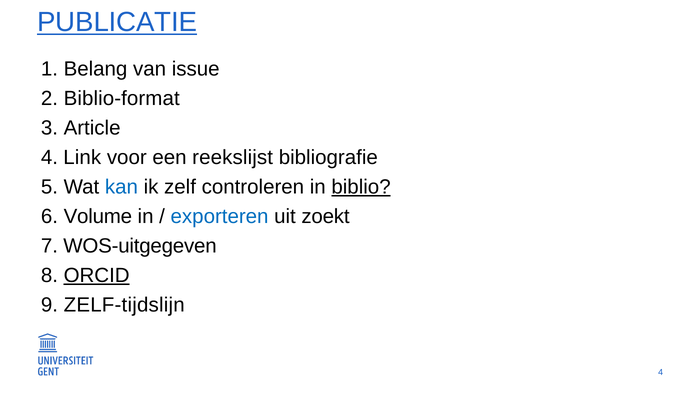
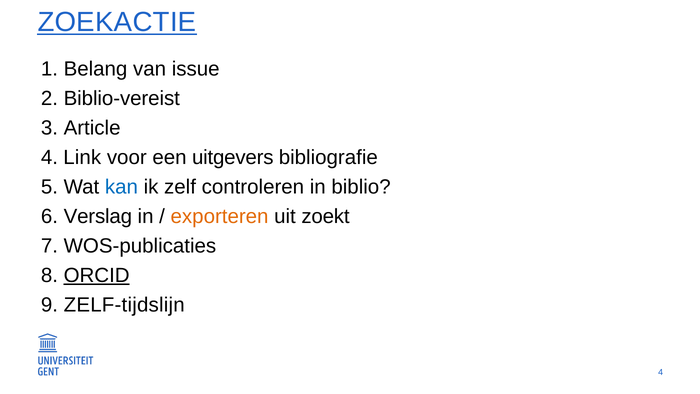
PUBLICATIE: PUBLICATIE -> ZOEKACTIE
Biblio-format: Biblio-format -> Biblio-vereist
reekslijst: reekslijst -> uitgevers
biblio underline: present -> none
Volume: Volume -> Verslag
exporteren colour: blue -> orange
WOS-uitgegeven: WOS-uitgegeven -> WOS-publicaties
